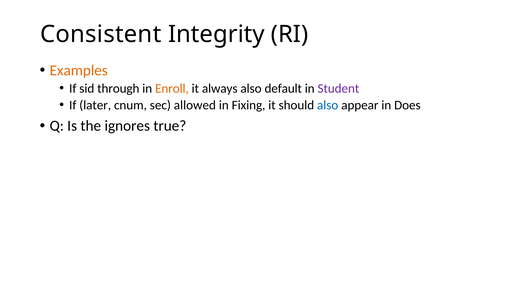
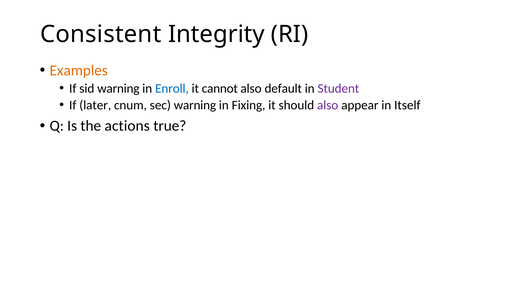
sid through: through -> warning
Enroll colour: orange -> blue
always: always -> cannot
sec allowed: allowed -> warning
also at (328, 105) colour: blue -> purple
Does: Does -> Itself
ignores: ignores -> actions
